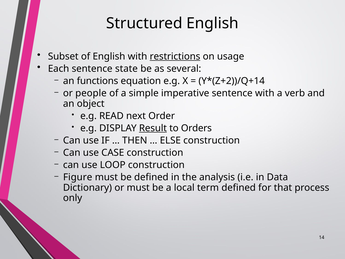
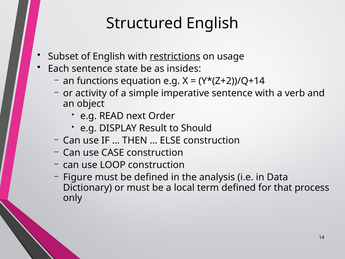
several: several -> insides
people: people -> activity
Result underline: present -> none
Orders: Orders -> Should
